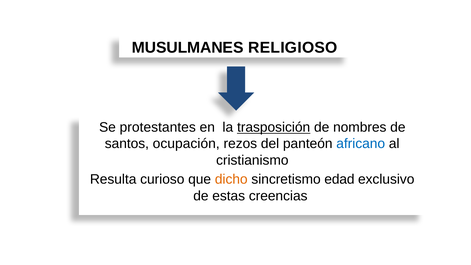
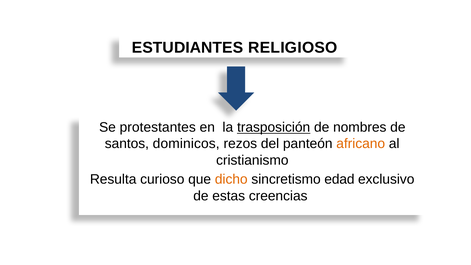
MUSULMANES: MUSULMANES -> ESTUDIANTES
ocupación: ocupación -> dominicos
africano colour: blue -> orange
